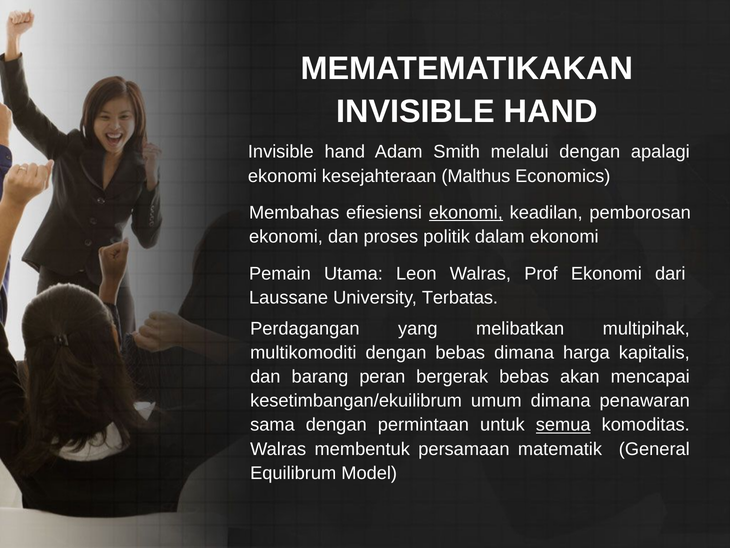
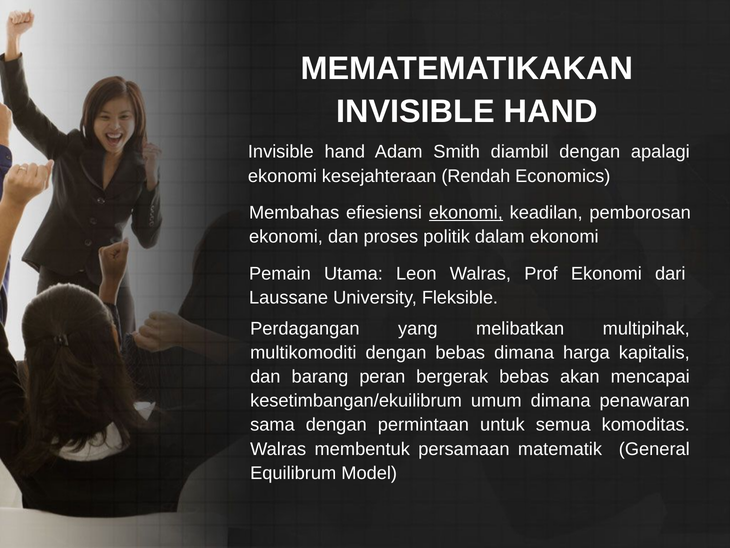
melalui: melalui -> diambil
Malthus: Malthus -> Rendah
Terbatas: Terbatas -> Fleksible
semua underline: present -> none
